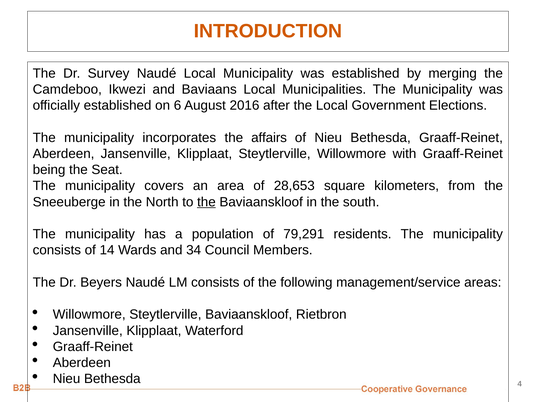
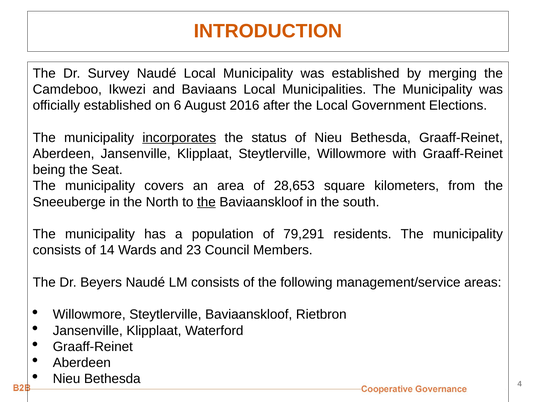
incorporates underline: none -> present
affairs: affairs -> status
34: 34 -> 23
